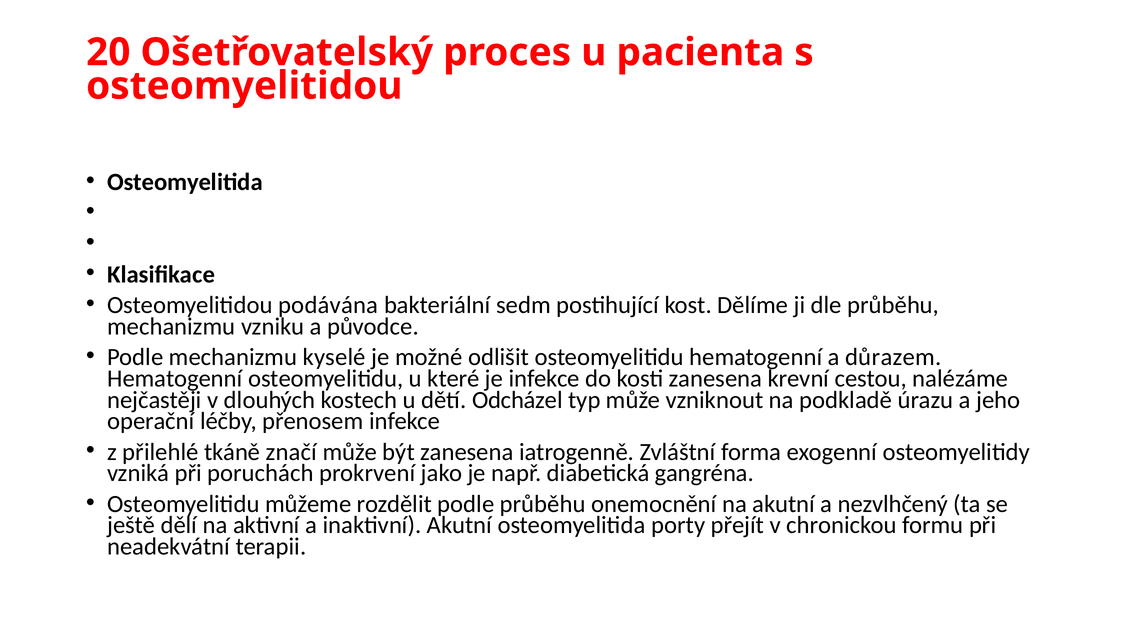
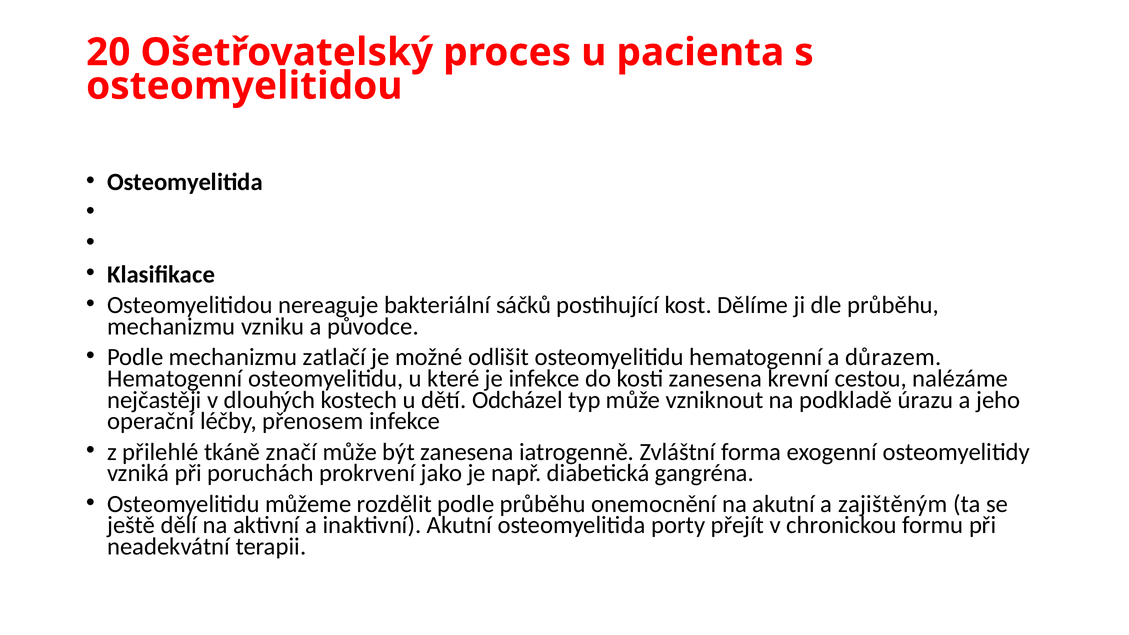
podávána: podávána -> nereaguje
sedm: sedm -> sáčků
kyselé: kyselé -> zatlačí
nezvlhčený: nezvlhčený -> zajištěným
